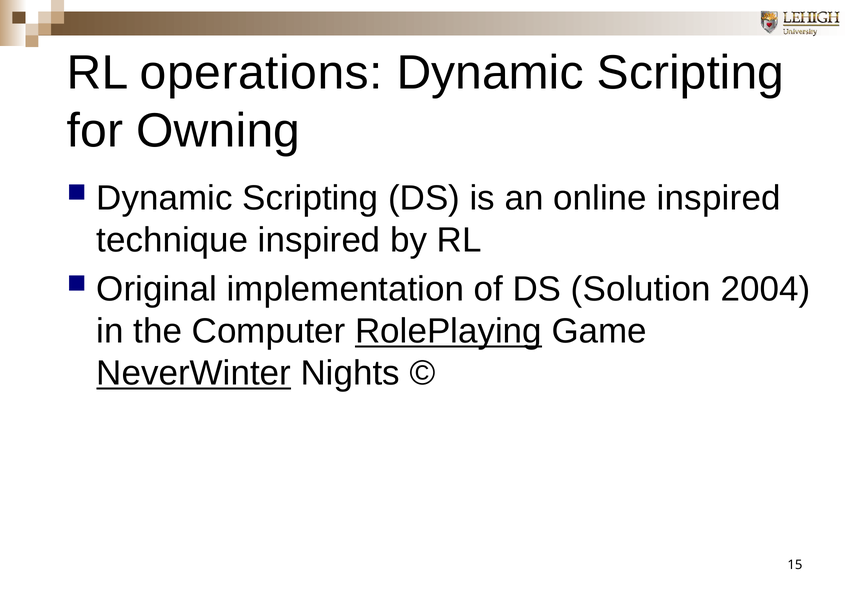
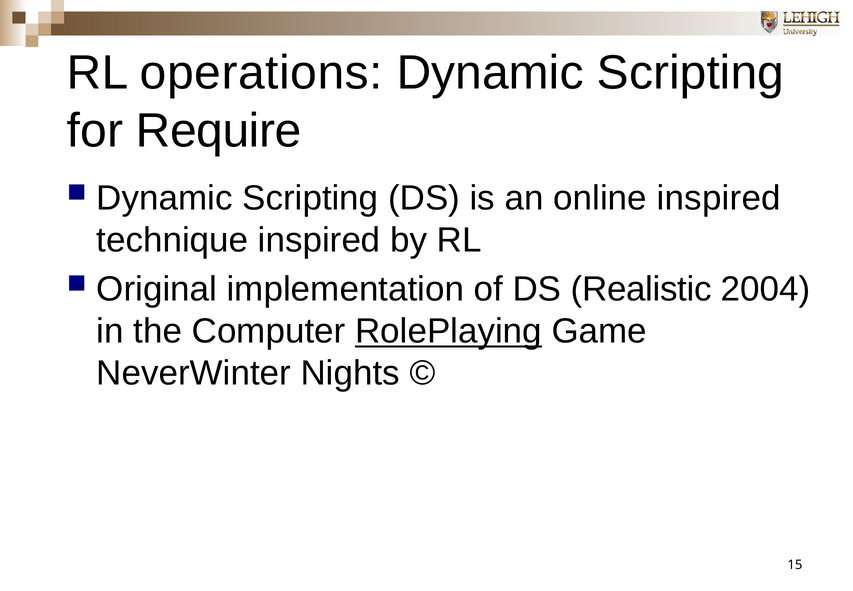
Owning: Owning -> Require
Solution: Solution -> Realistic
NeverWinter underline: present -> none
